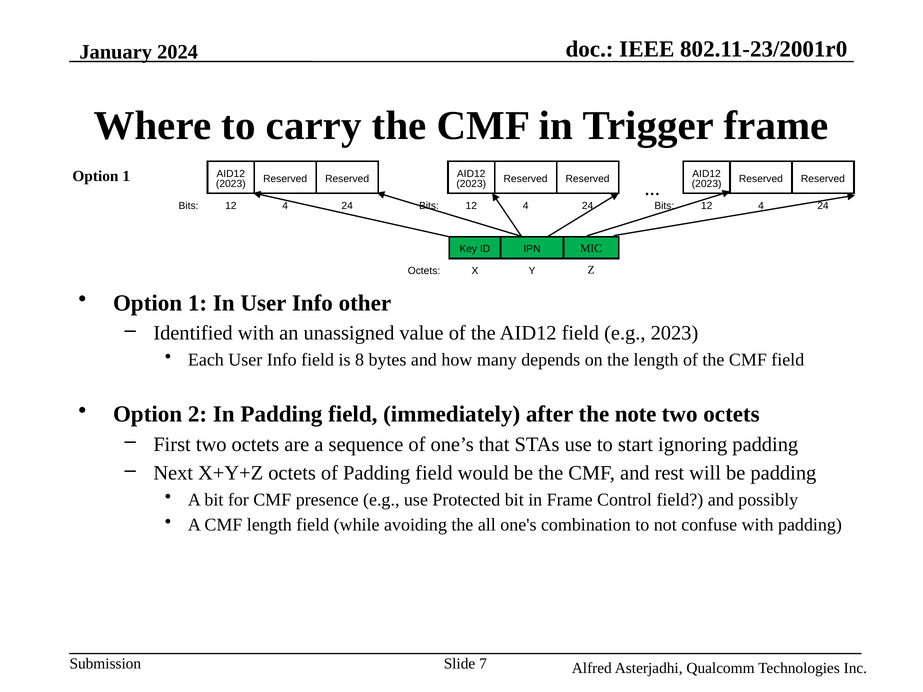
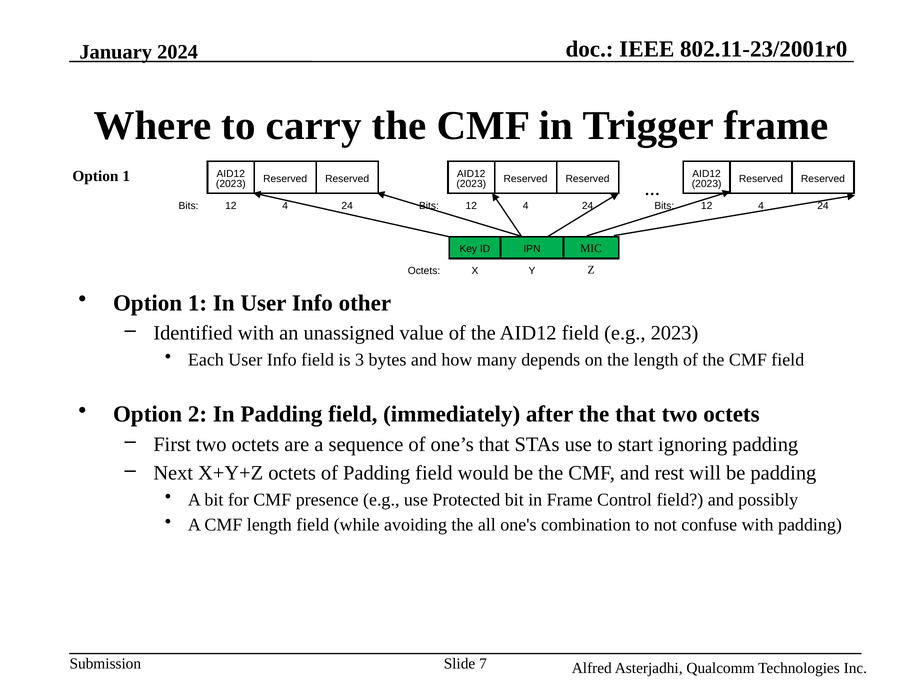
8: 8 -> 3
the note: note -> that
